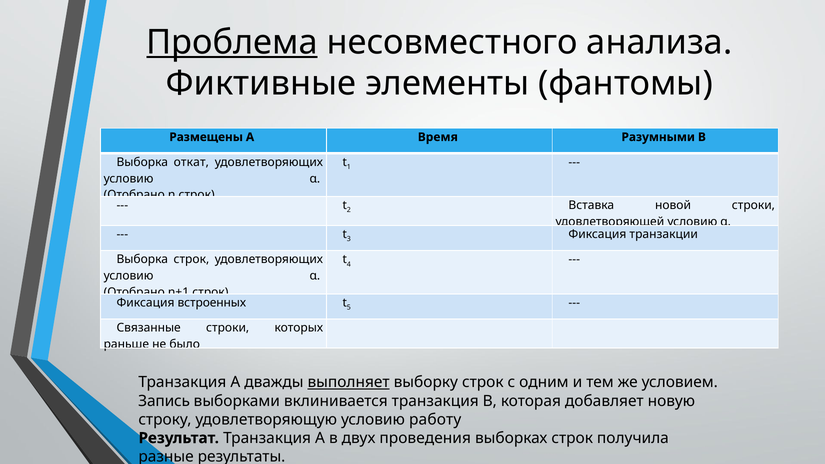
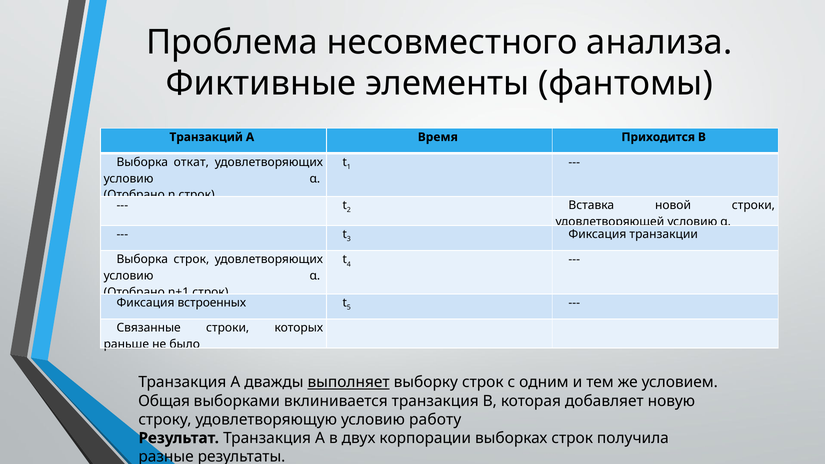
Проблема underline: present -> none
Размещены: Размещены -> Транзакций
Разумными: Разумными -> Приходится
Запись: Запись -> Общая
проведения: проведения -> корпорации
